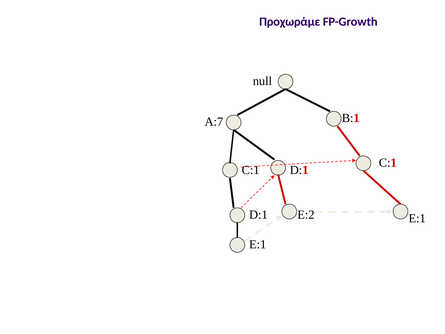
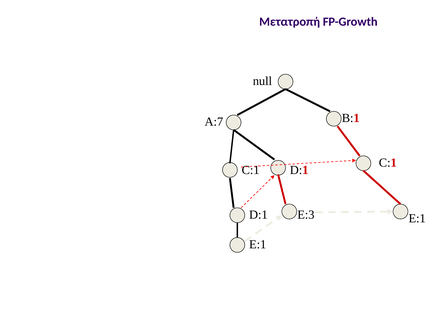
Προχωράμε: Προχωράμε -> Μετατροπή
E:2: E:2 -> E:3
